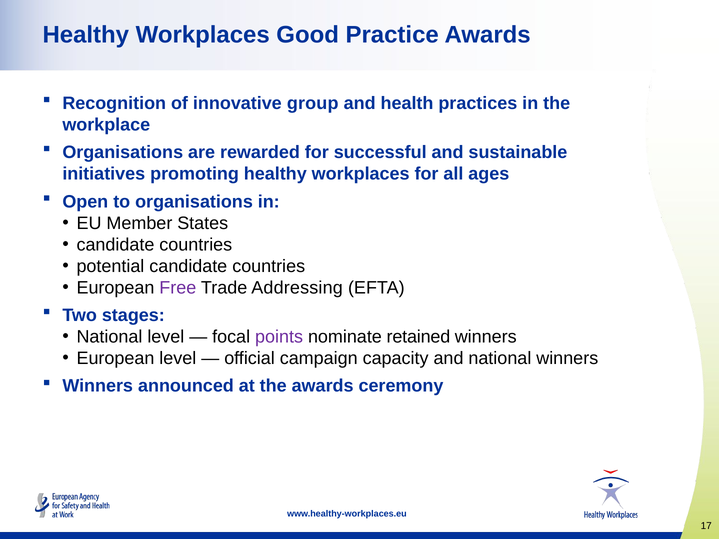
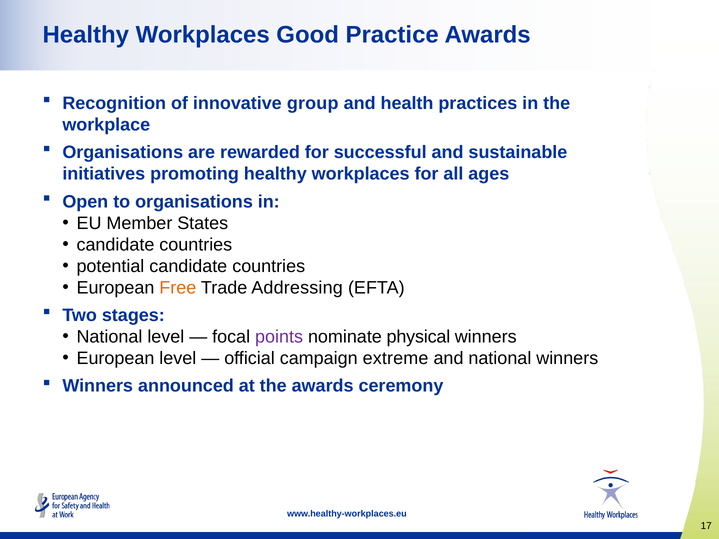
Free colour: purple -> orange
retained: retained -> physical
capacity: capacity -> extreme
